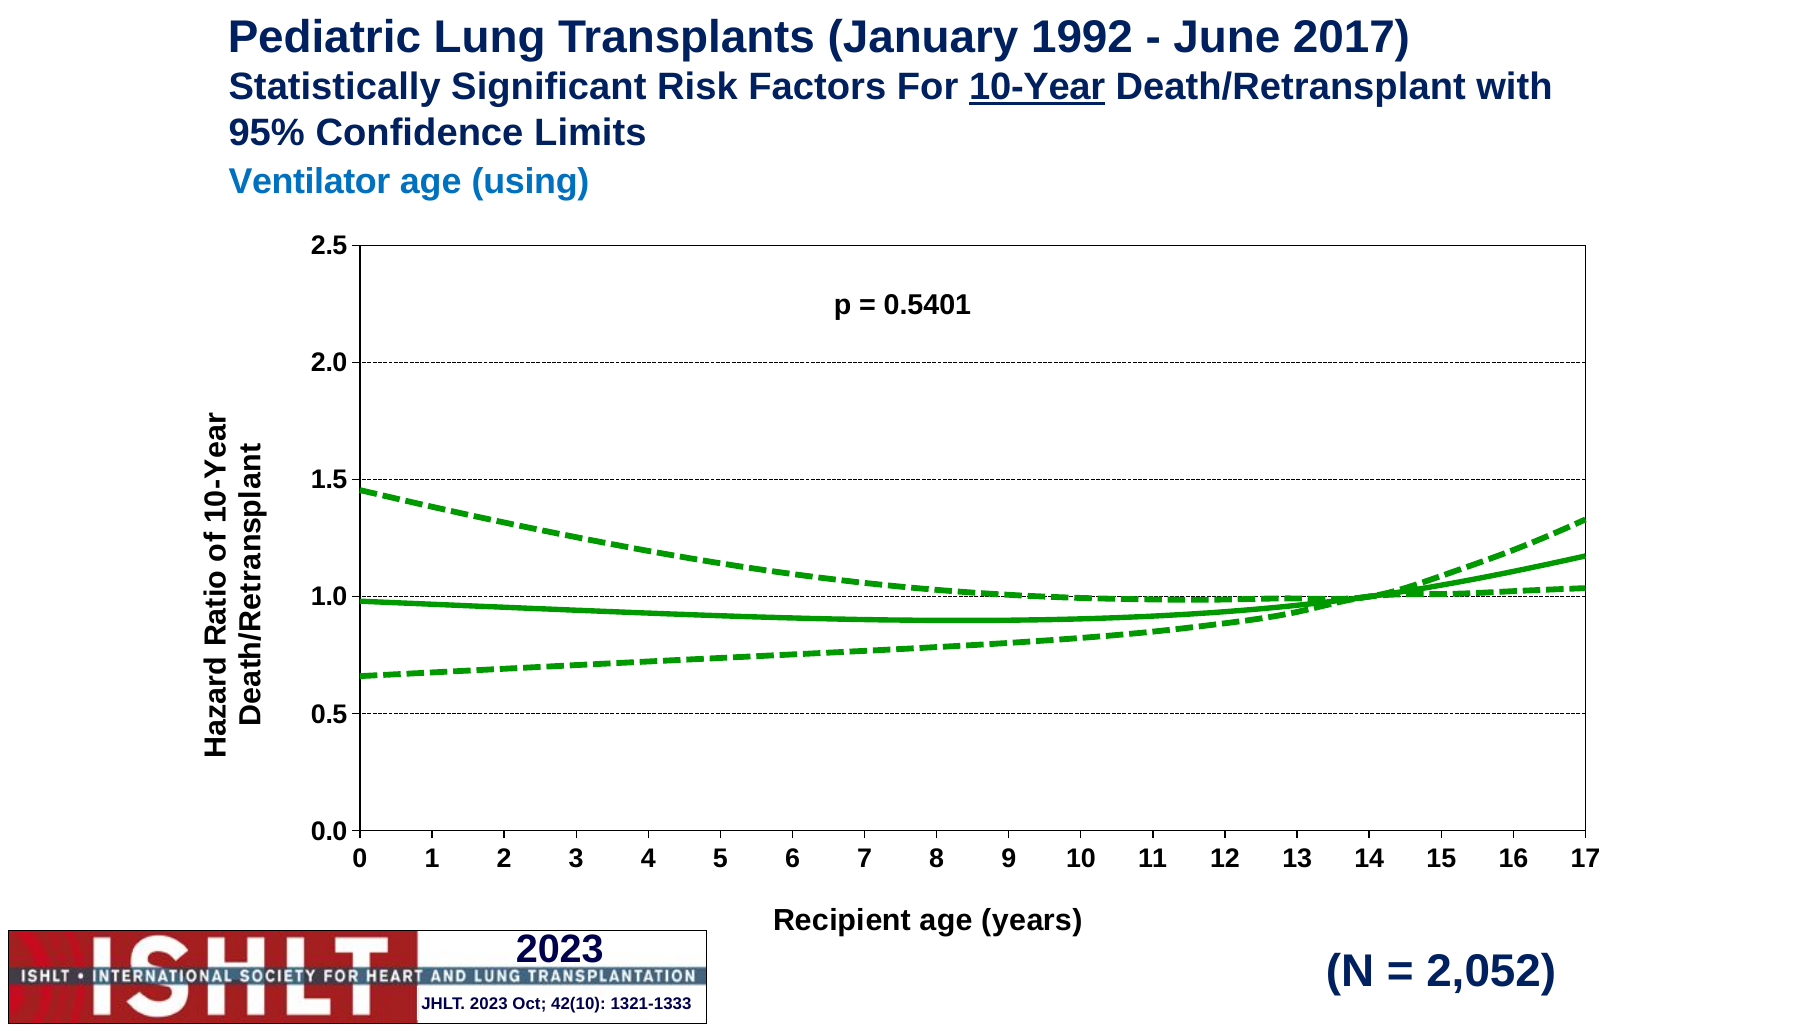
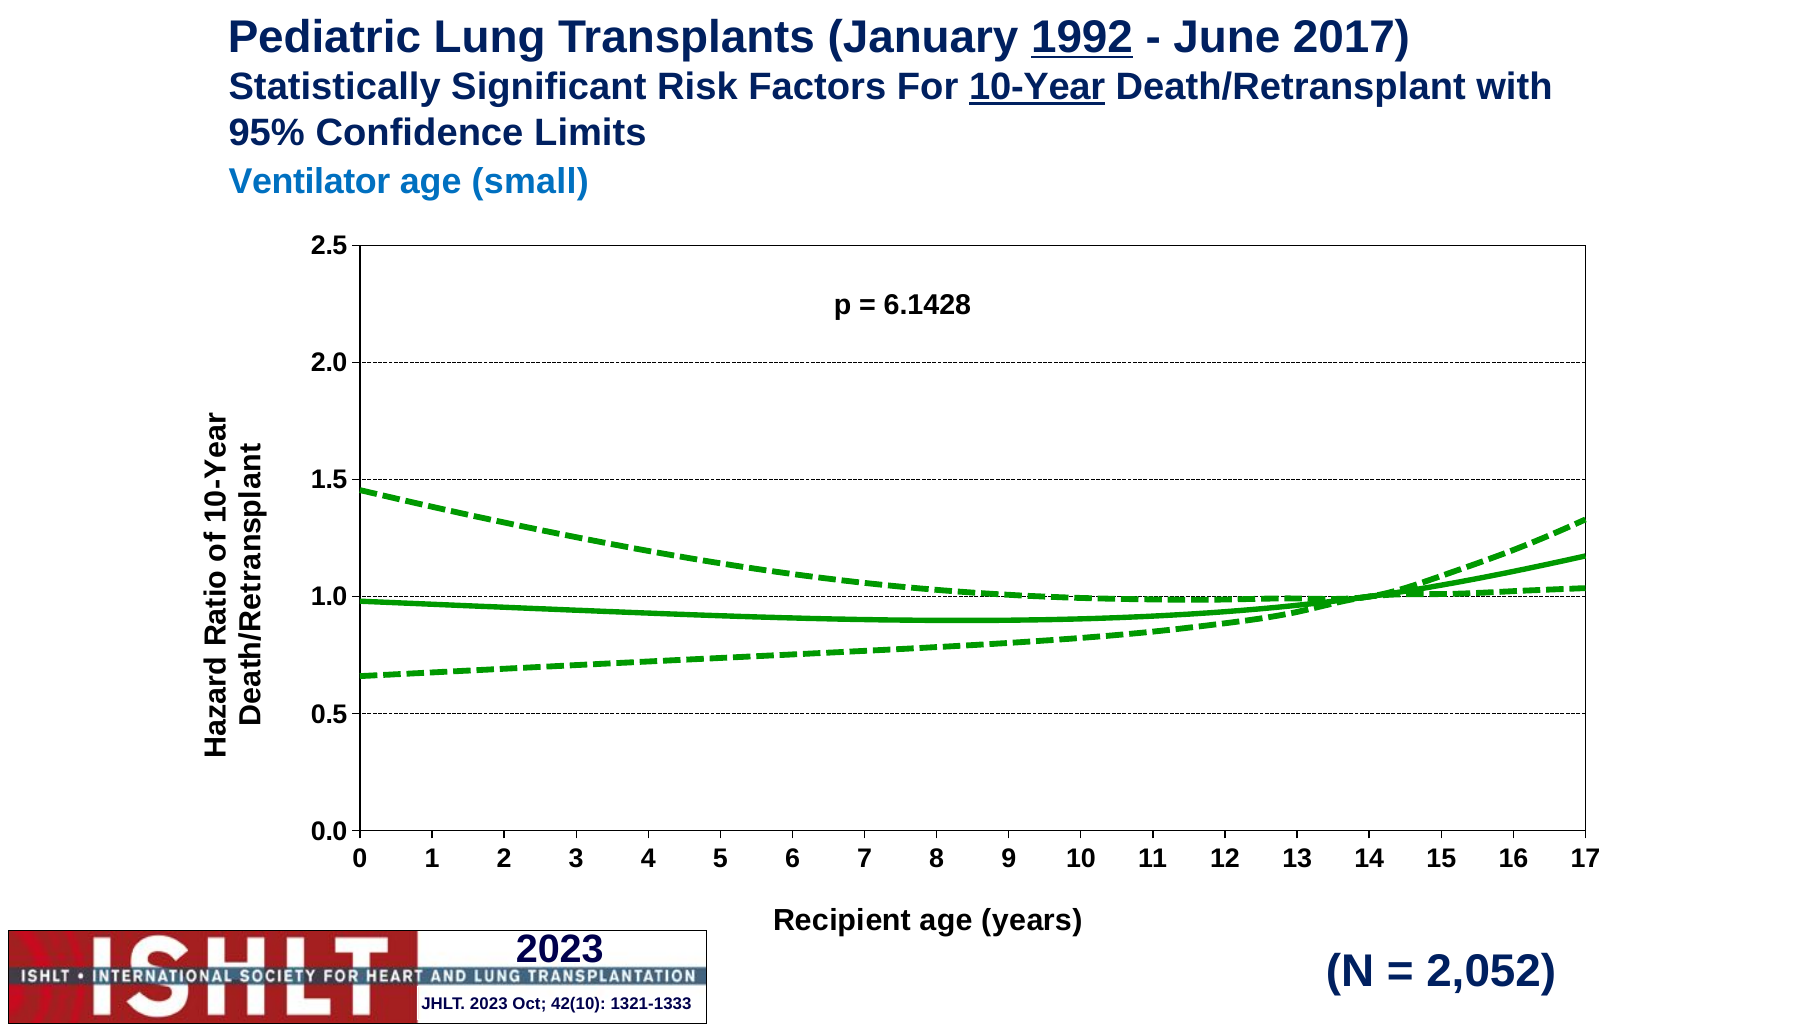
1992 underline: none -> present
using: using -> small
0.5401: 0.5401 -> 6.1428
